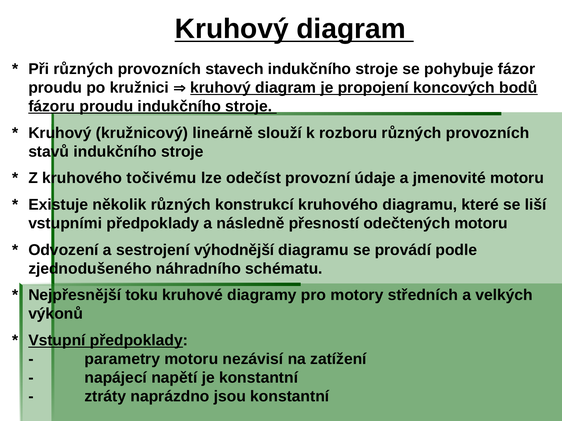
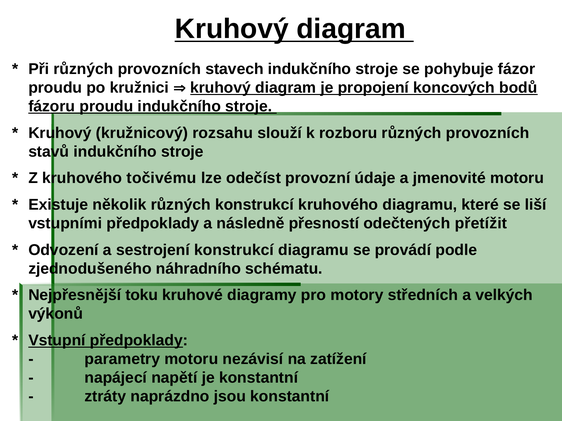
lineárně: lineárně -> rozsahu
odečtených motoru: motoru -> přetížit
sestrojení výhodnější: výhodnější -> konstrukcí
